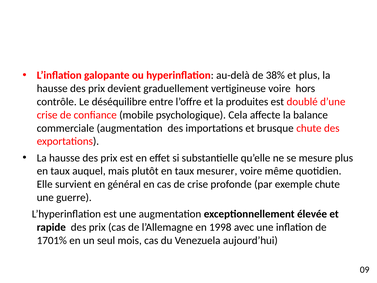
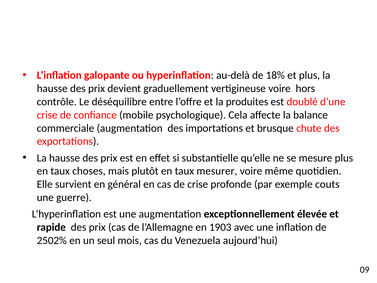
38%: 38% -> 18%
auquel: auquel -> choses
exemple chute: chute -> couts
1998: 1998 -> 1903
1701%: 1701% -> 2502%
